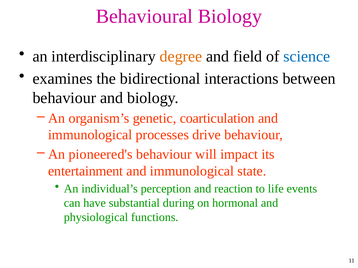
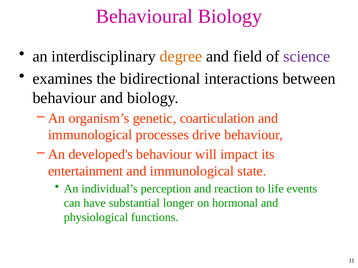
science colour: blue -> purple
pioneered's: pioneered's -> developed's
during: during -> longer
